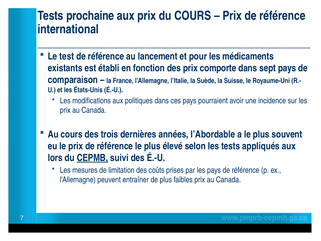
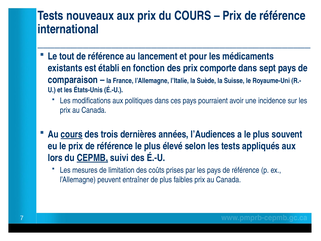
prochaine: prochaine -> nouveaux
test: test -> tout
cours at (72, 134) underline: none -> present
l’Abordable: l’Abordable -> l’Audiences
